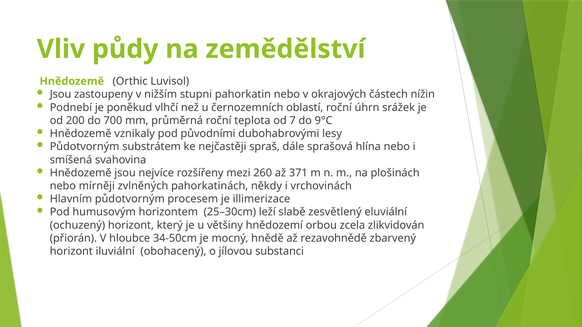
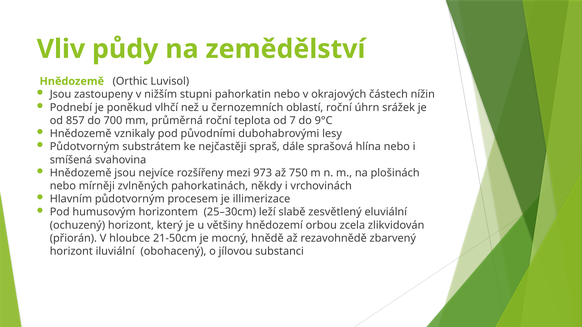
200: 200 -> 857
260: 260 -> 973
371: 371 -> 750
34-50cm: 34-50cm -> 21-50cm
